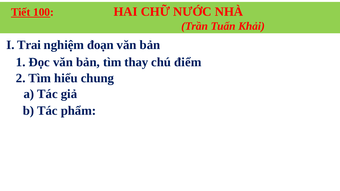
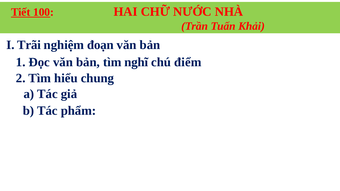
Trai: Trai -> Trãi
thay: thay -> nghĩ
